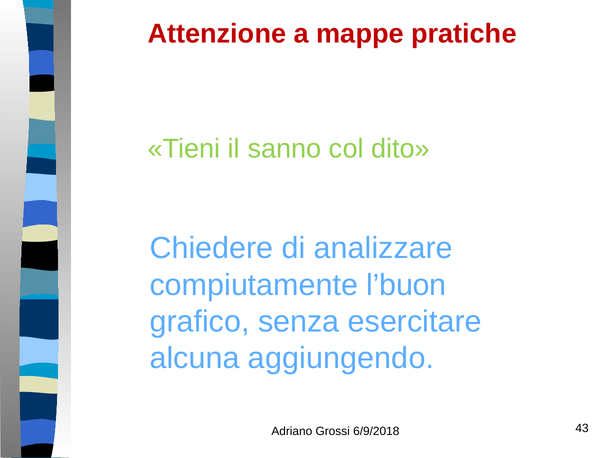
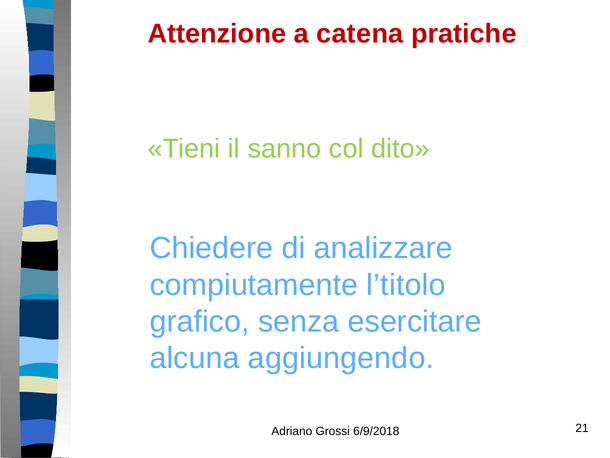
mappe: mappe -> catena
l’buon: l’buon -> l’titolo
43: 43 -> 21
